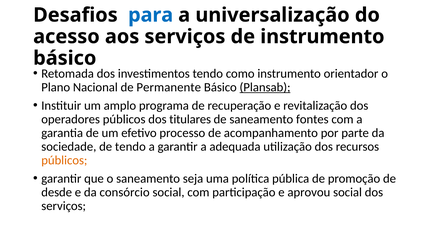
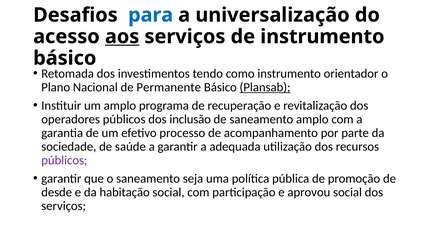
aos underline: none -> present
titulares: titulares -> inclusão
saneamento fontes: fontes -> amplo
de tendo: tendo -> saúde
públicos at (64, 160) colour: orange -> purple
consórcio: consórcio -> habitação
